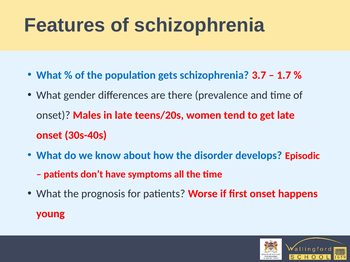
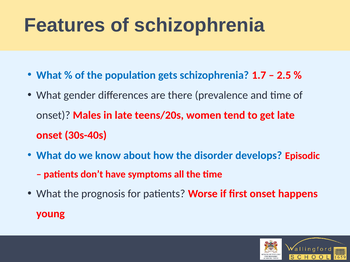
3.7: 3.7 -> 1.7
1.7: 1.7 -> 2.5
